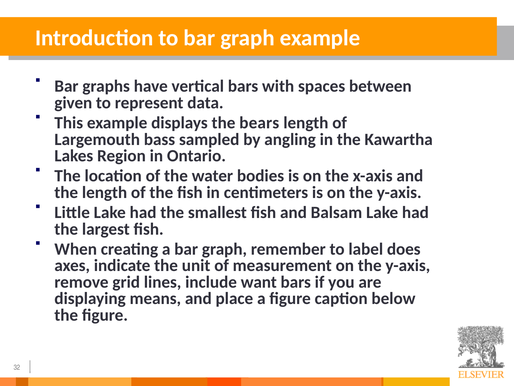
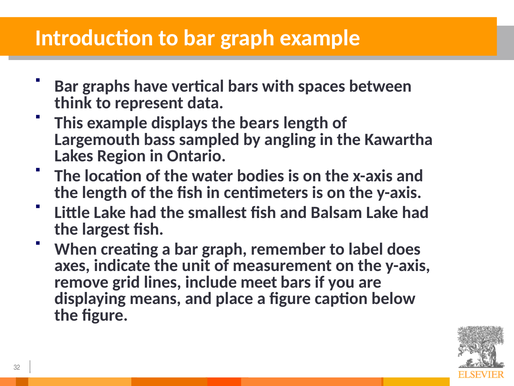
given: given -> think
want: want -> meet
